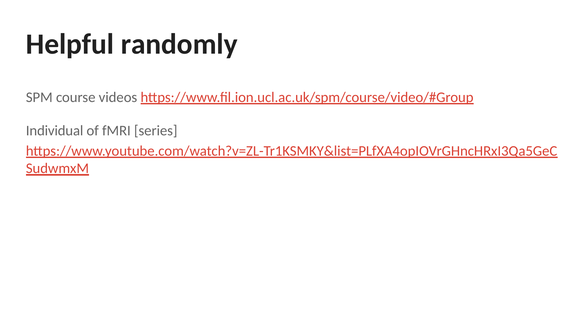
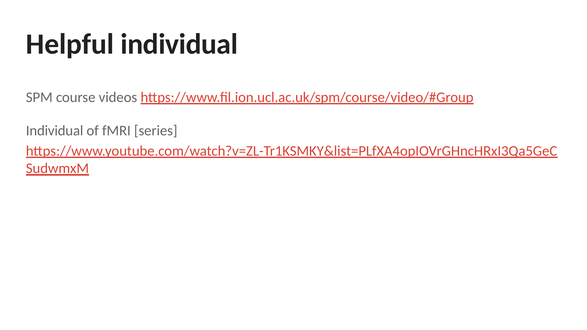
Helpful randomly: randomly -> individual
